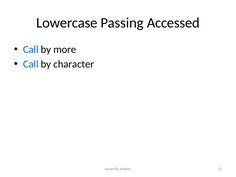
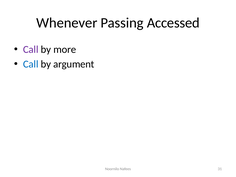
Lowercase: Lowercase -> Whenever
Call at (31, 50) colour: blue -> purple
character: character -> argument
